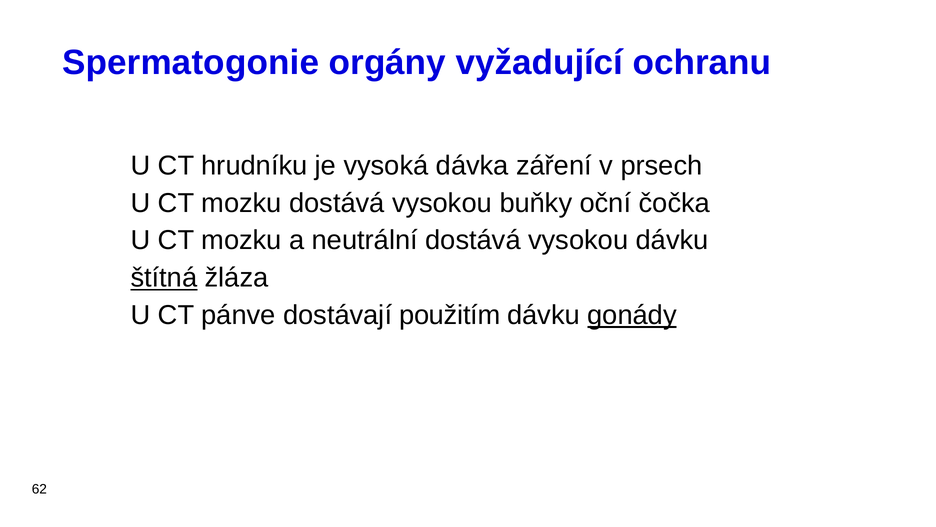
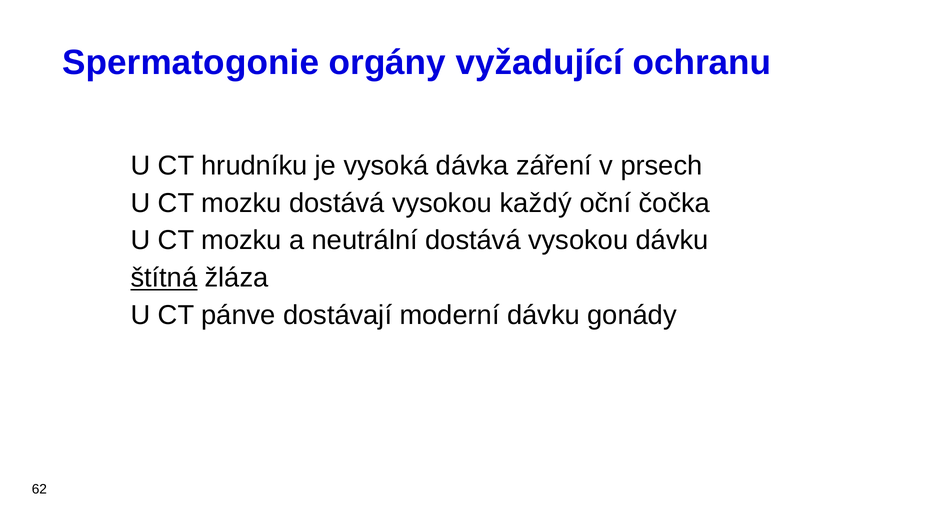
buňky: buňky -> každý
použitím: použitím -> moderní
gonády underline: present -> none
